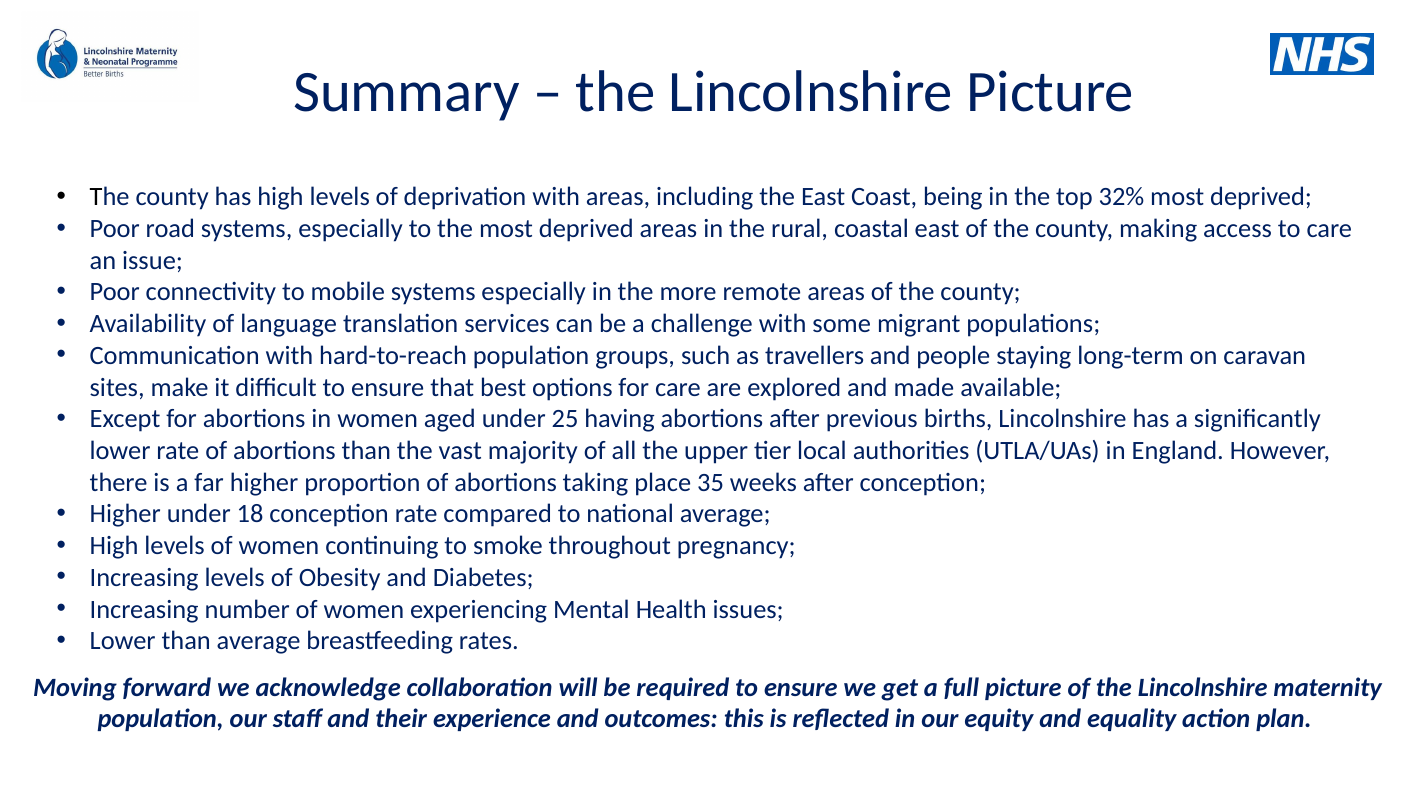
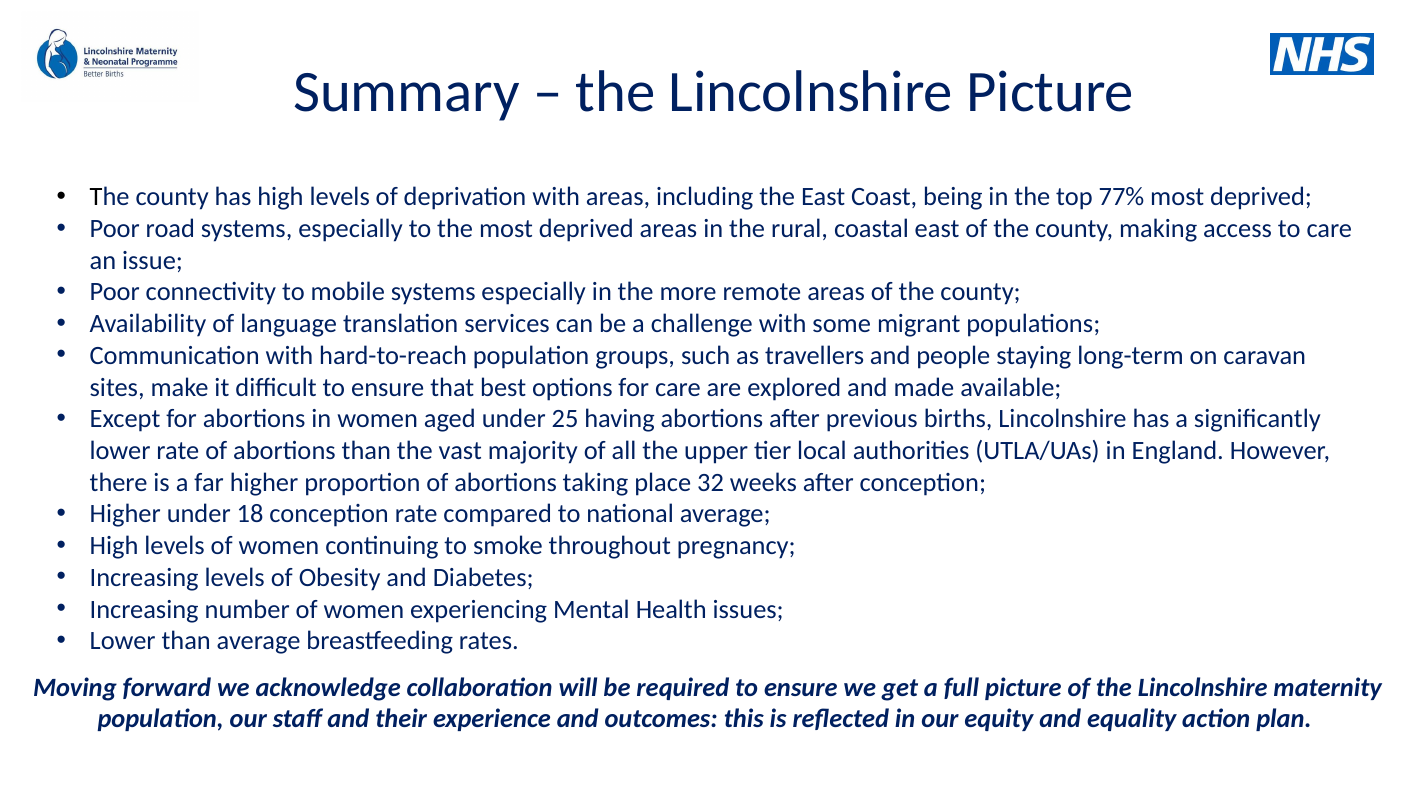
32%: 32% -> 77%
35: 35 -> 32
